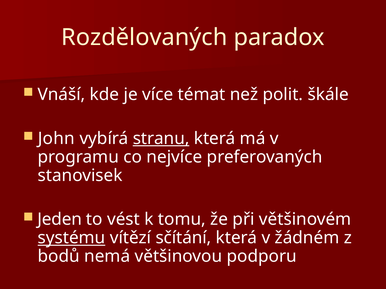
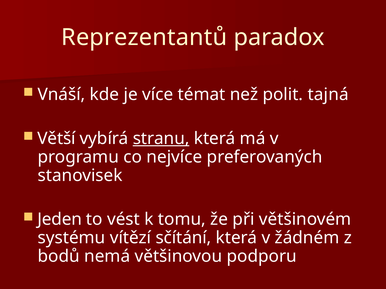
Rozdělovaných: Rozdělovaných -> Reprezentantů
škále: škále -> tajná
John: John -> Větší
systému underline: present -> none
